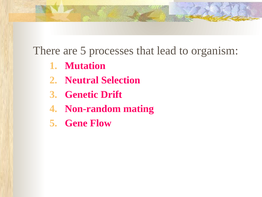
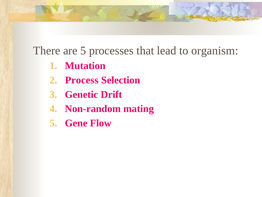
Neutral: Neutral -> Process
